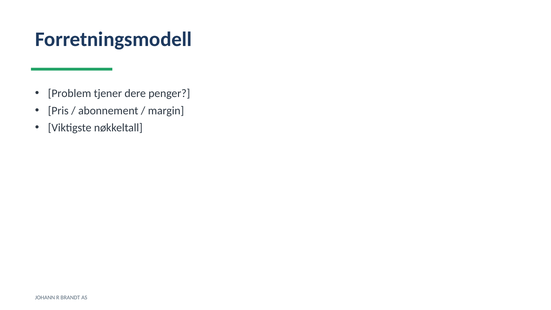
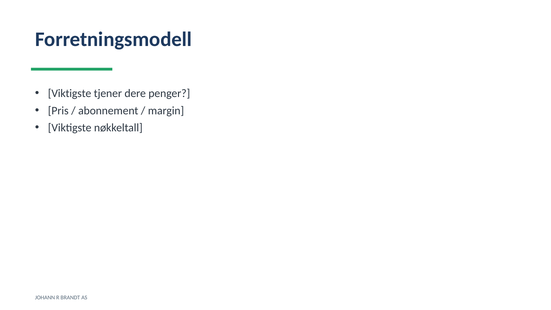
Problem at (70, 93): Problem -> Viktigste
